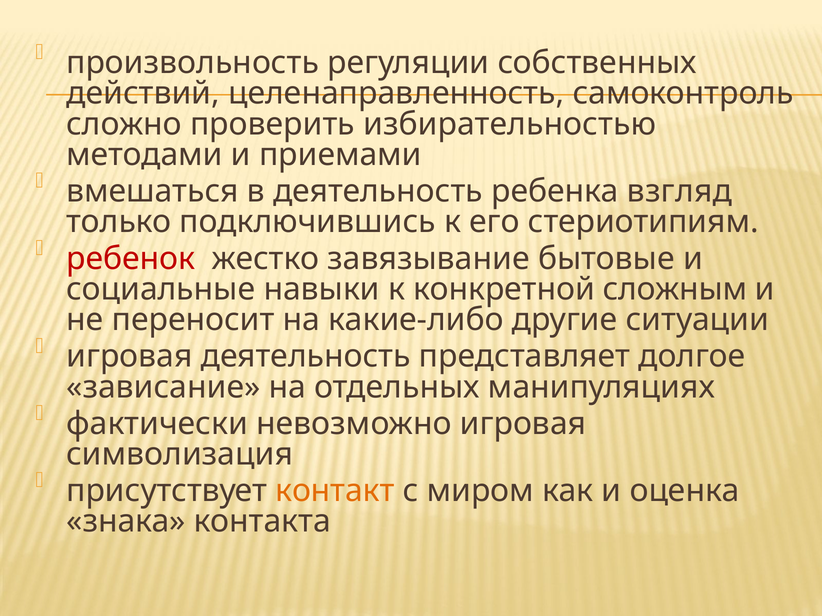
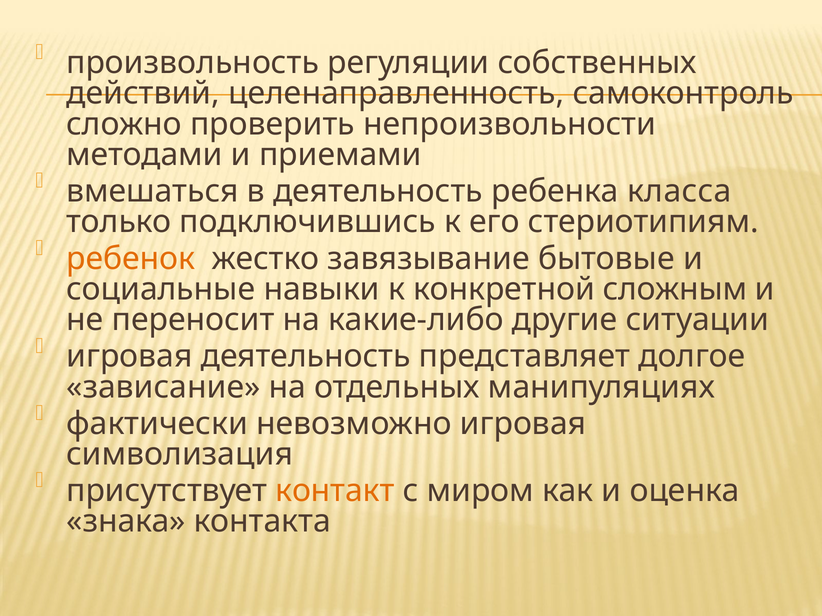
избирательностью: избирательностью -> непроизвольности
взгляд: взгляд -> класса
ребенок colour: red -> orange
